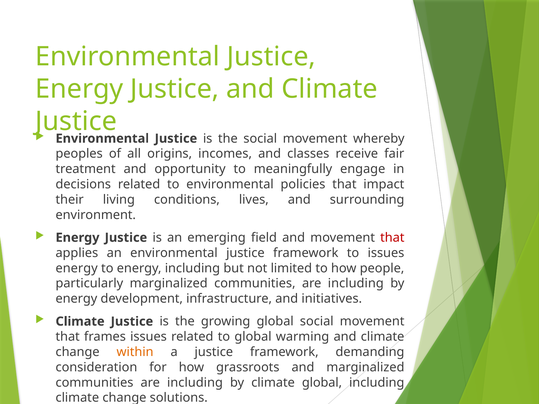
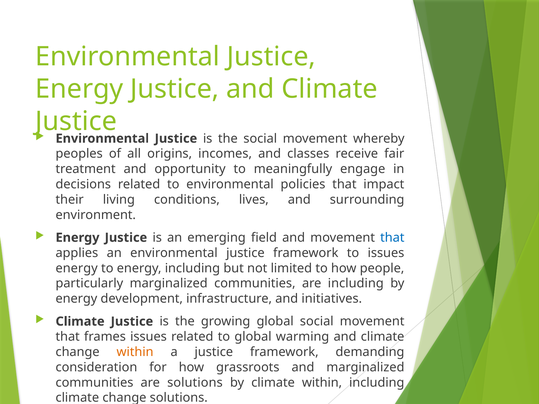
that at (392, 238) colour: red -> blue
including at (195, 383): including -> solutions
climate global: global -> within
